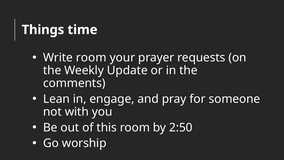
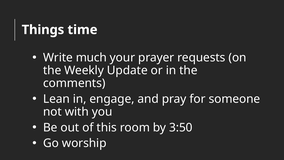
Write room: room -> much
2:50: 2:50 -> 3:50
